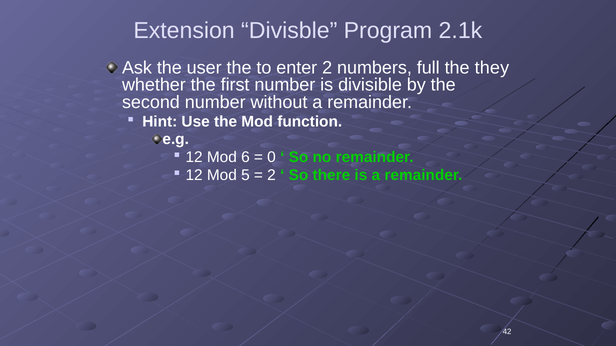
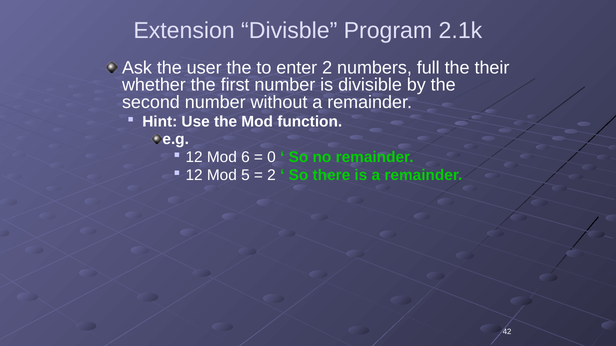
they: they -> their
